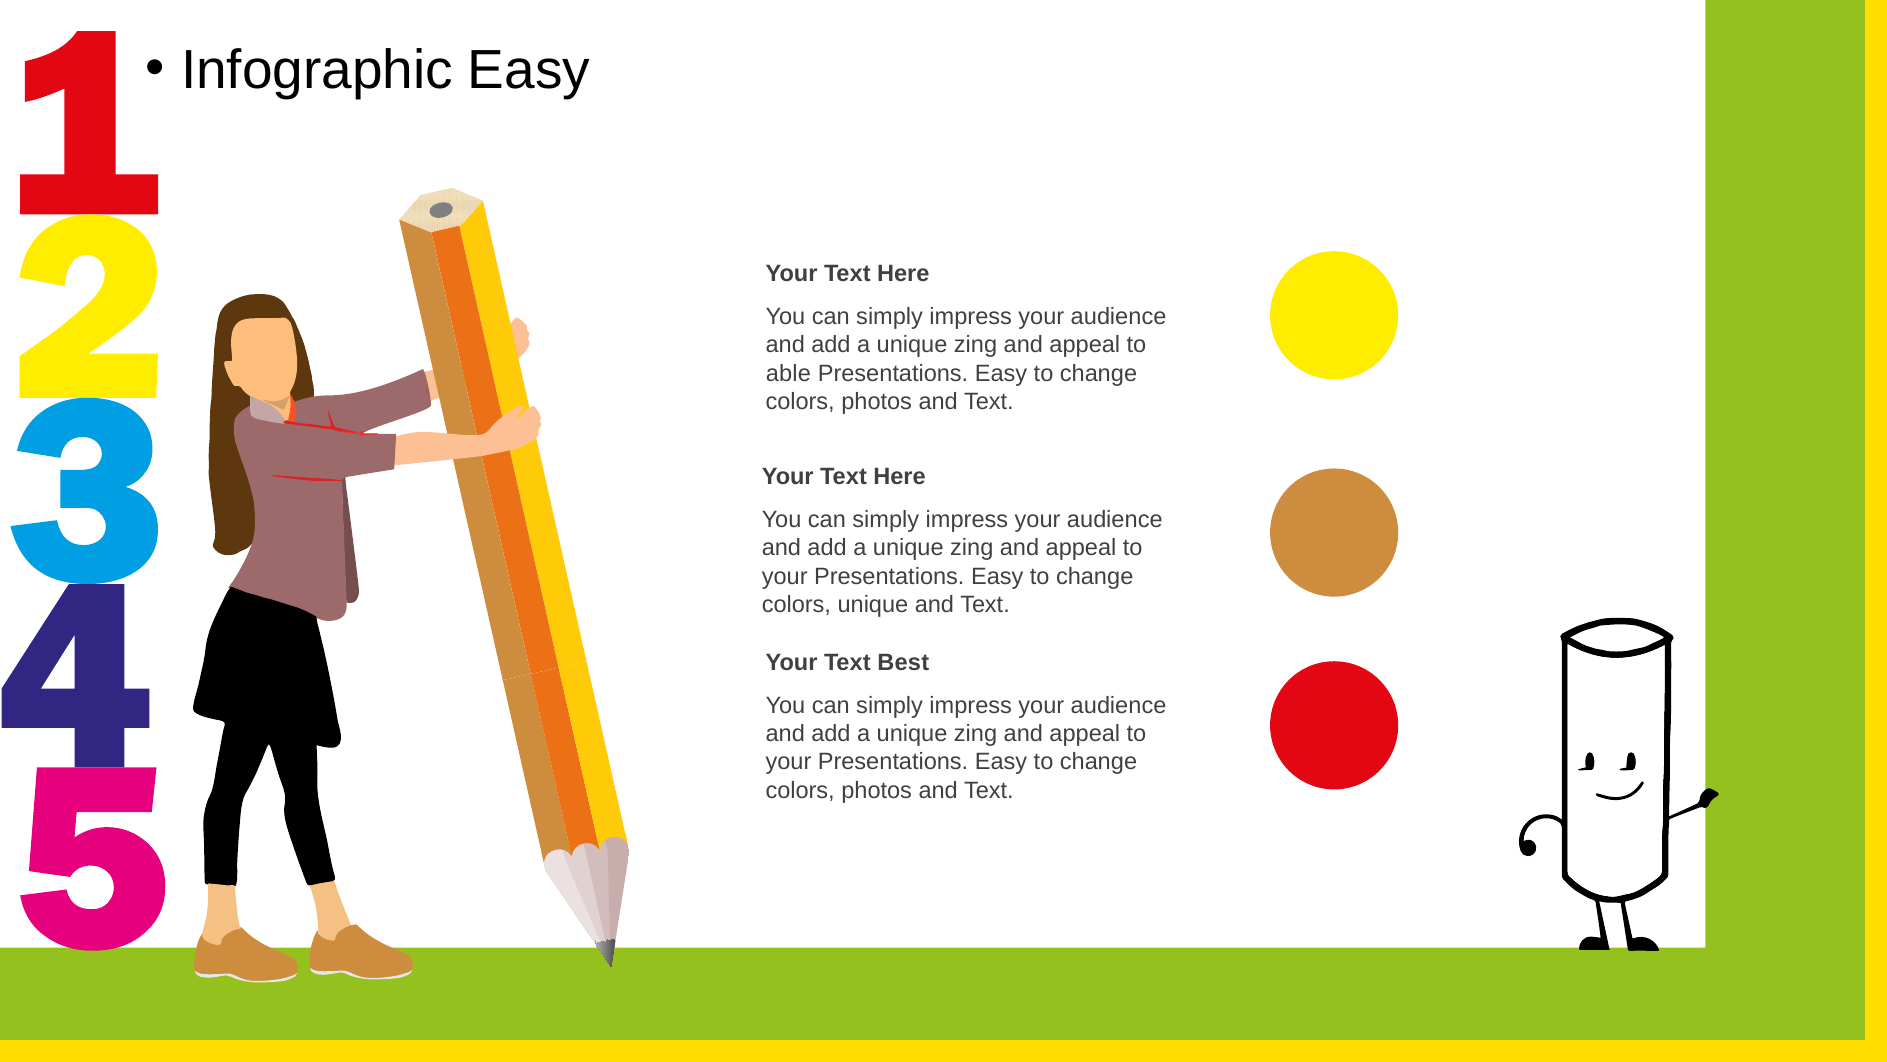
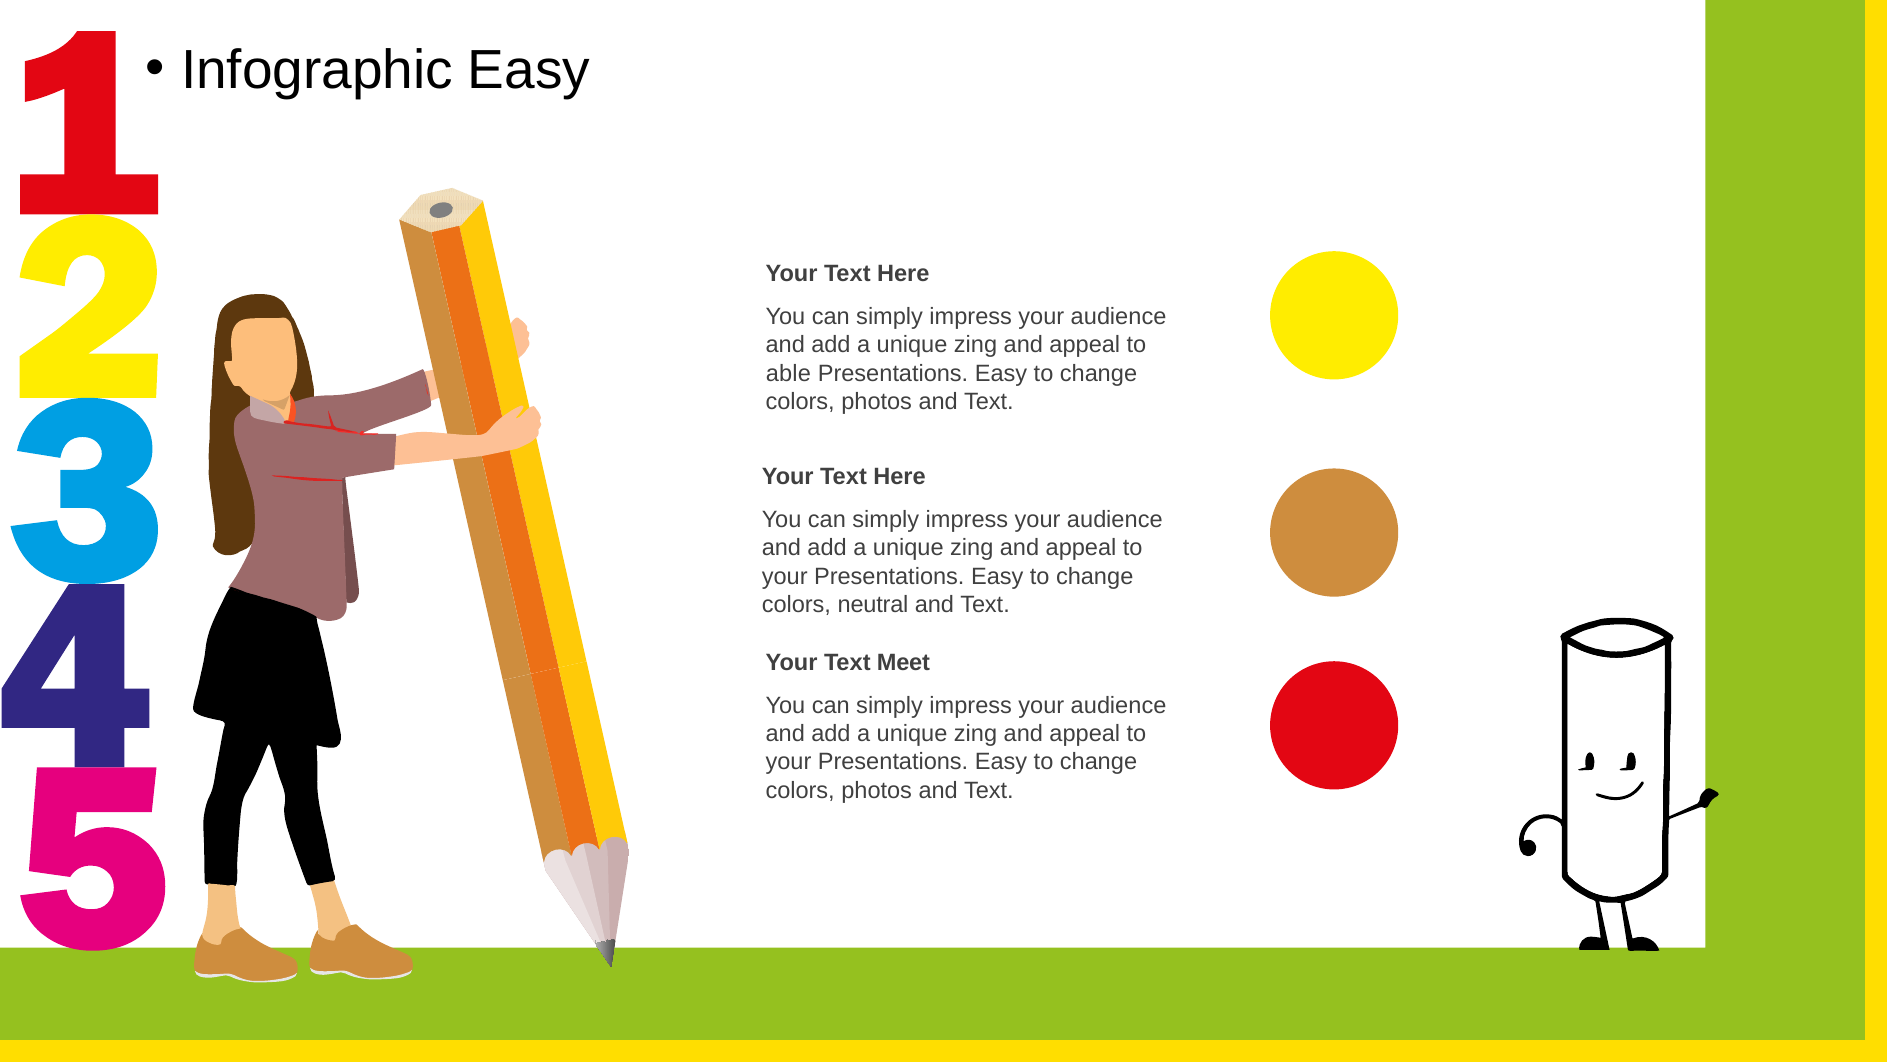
colors unique: unique -> neutral
Best: Best -> Meet
